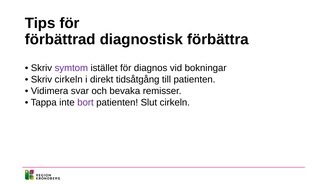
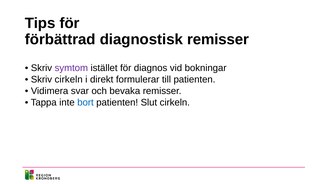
diagnostisk förbättra: förbättra -> remisser
tidsåtgång: tidsåtgång -> formulerar
bort colour: purple -> blue
